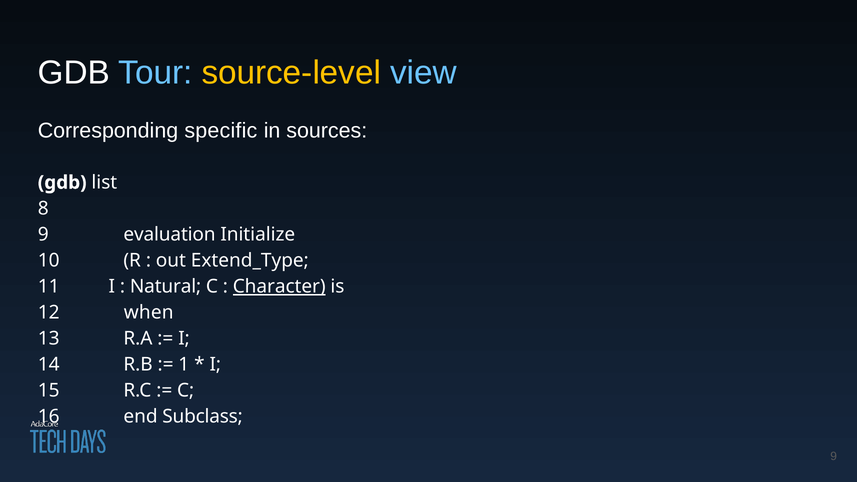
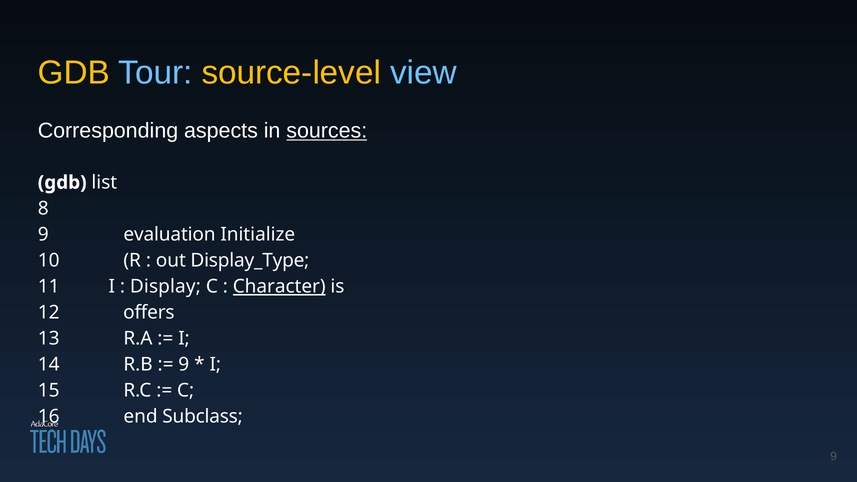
GDB at (74, 73) colour: white -> yellow
specific: specific -> aspects
sources underline: none -> present
Extend_Type: Extend_Type -> Display_Type
Natural: Natural -> Display
when: when -> offers
1 at (184, 365): 1 -> 9
